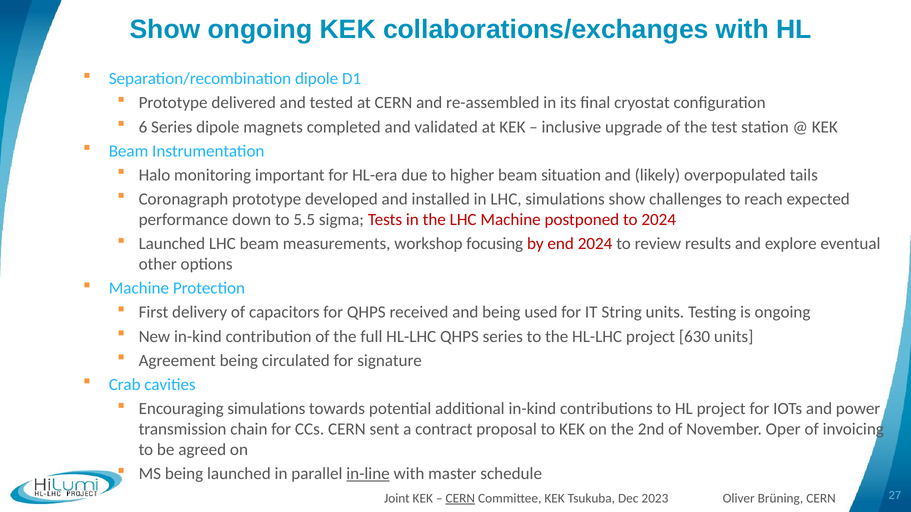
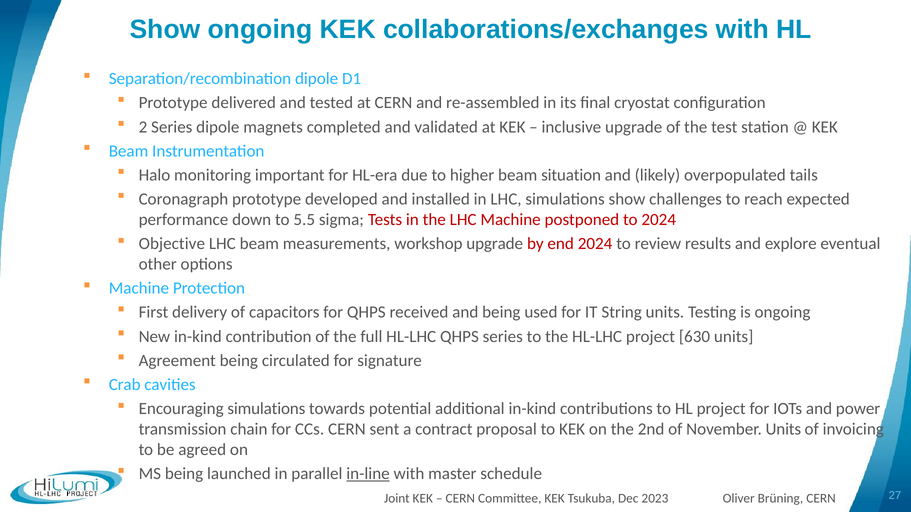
6: 6 -> 2
Launched at (172, 244): Launched -> Objective
workshop focusing: focusing -> upgrade
November Oper: Oper -> Units
CERN at (460, 499) underline: present -> none
